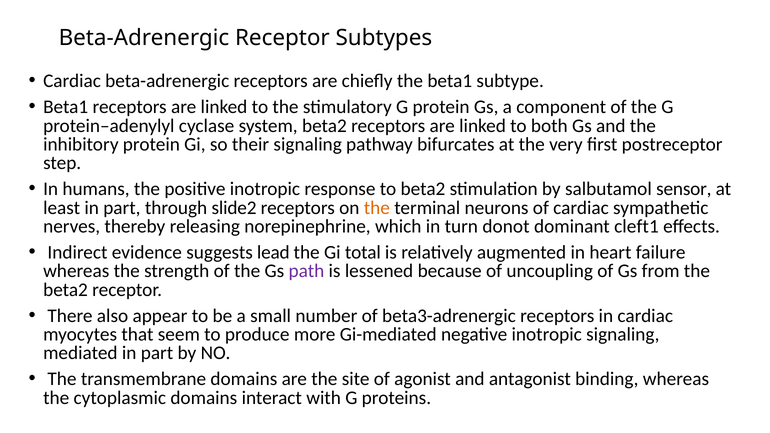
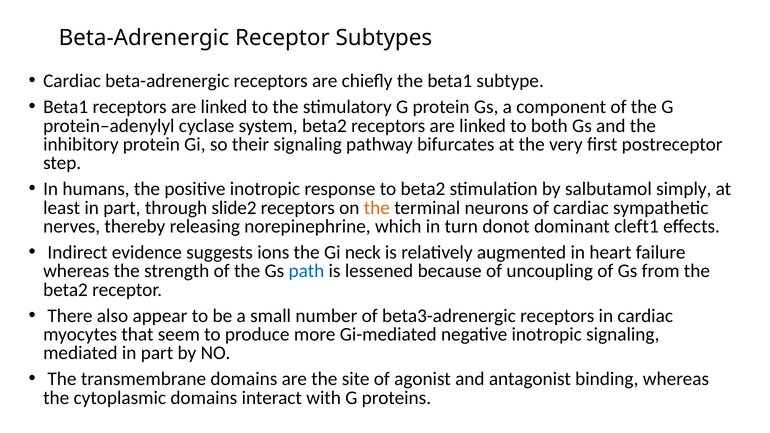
sensor: sensor -> simply
lead: lead -> ions
total: total -> neck
path colour: purple -> blue
